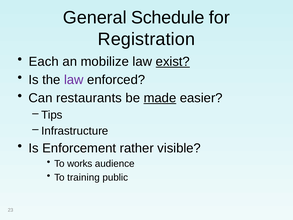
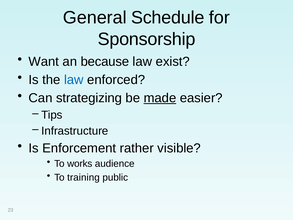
Registration: Registration -> Sponsorship
Each: Each -> Want
mobilize: mobilize -> because
exist underline: present -> none
law at (74, 80) colour: purple -> blue
restaurants: restaurants -> strategizing
